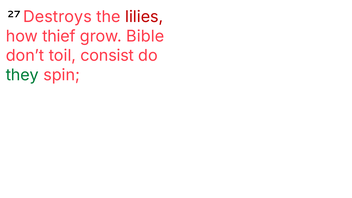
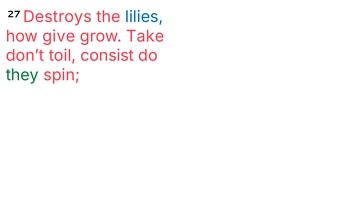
lilies colour: red -> blue
thief: thief -> give
Bible: Bible -> Take
